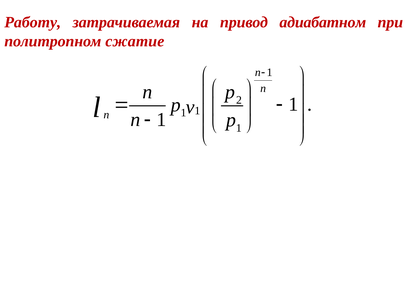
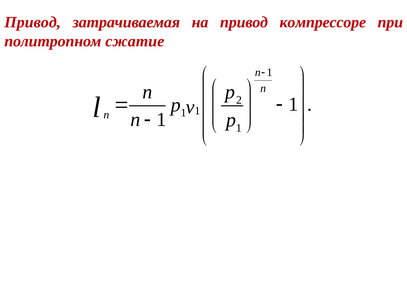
Работу at (33, 22): Работу -> Привод
адиабатном: адиабатном -> компрессоре
